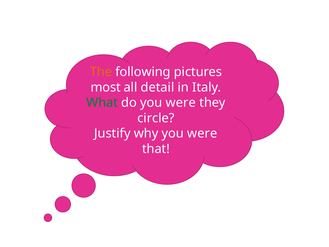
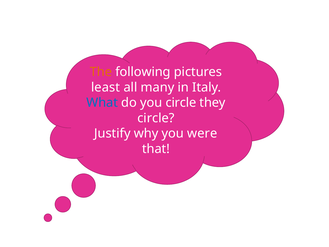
most: most -> least
detail: detail -> many
What colour: green -> blue
do you were: were -> circle
